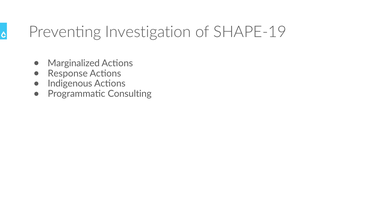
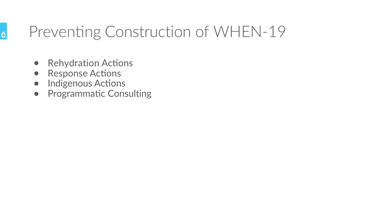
Investigation: Investigation -> Construction
SHAPE-19: SHAPE-19 -> WHEN-19
Marginalized: Marginalized -> Rehydration
